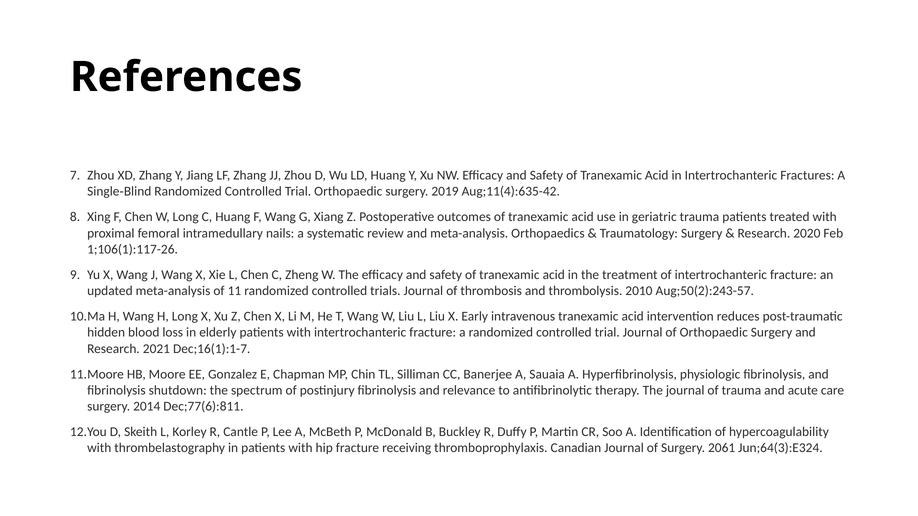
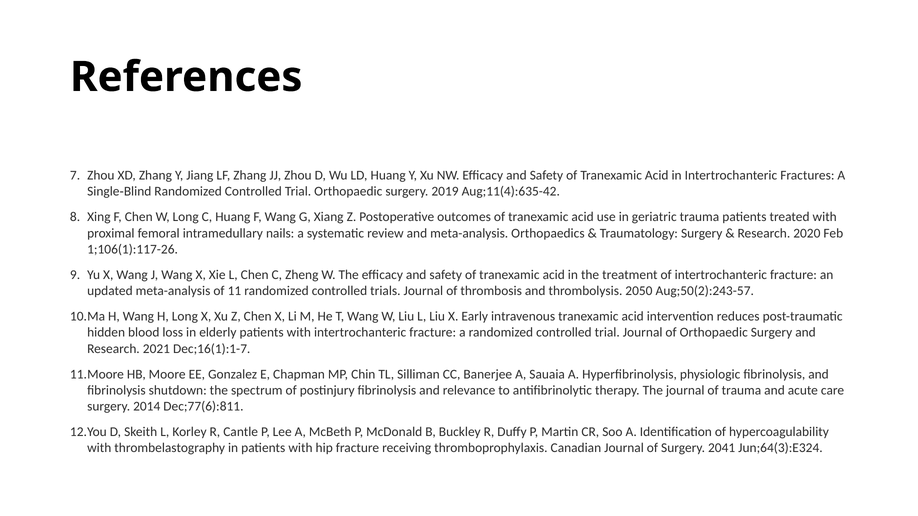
2010: 2010 -> 2050
2061: 2061 -> 2041
